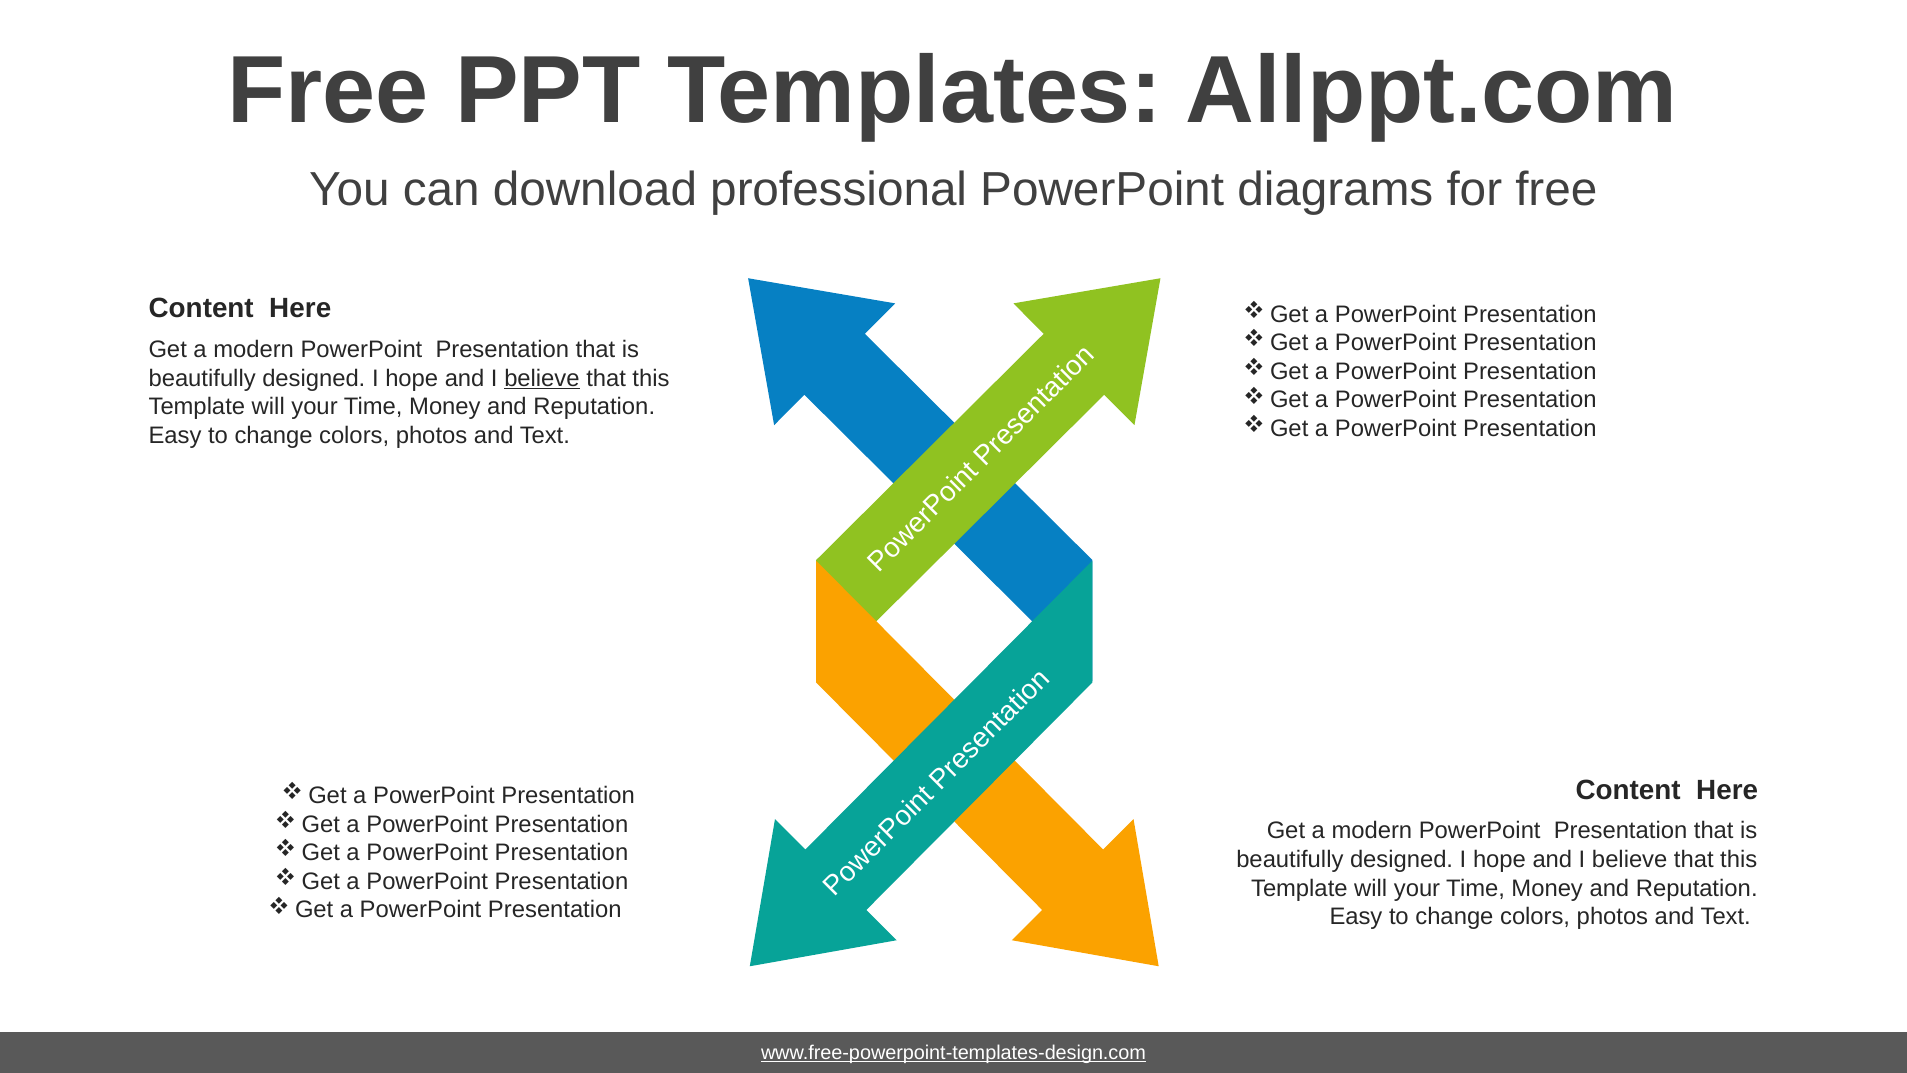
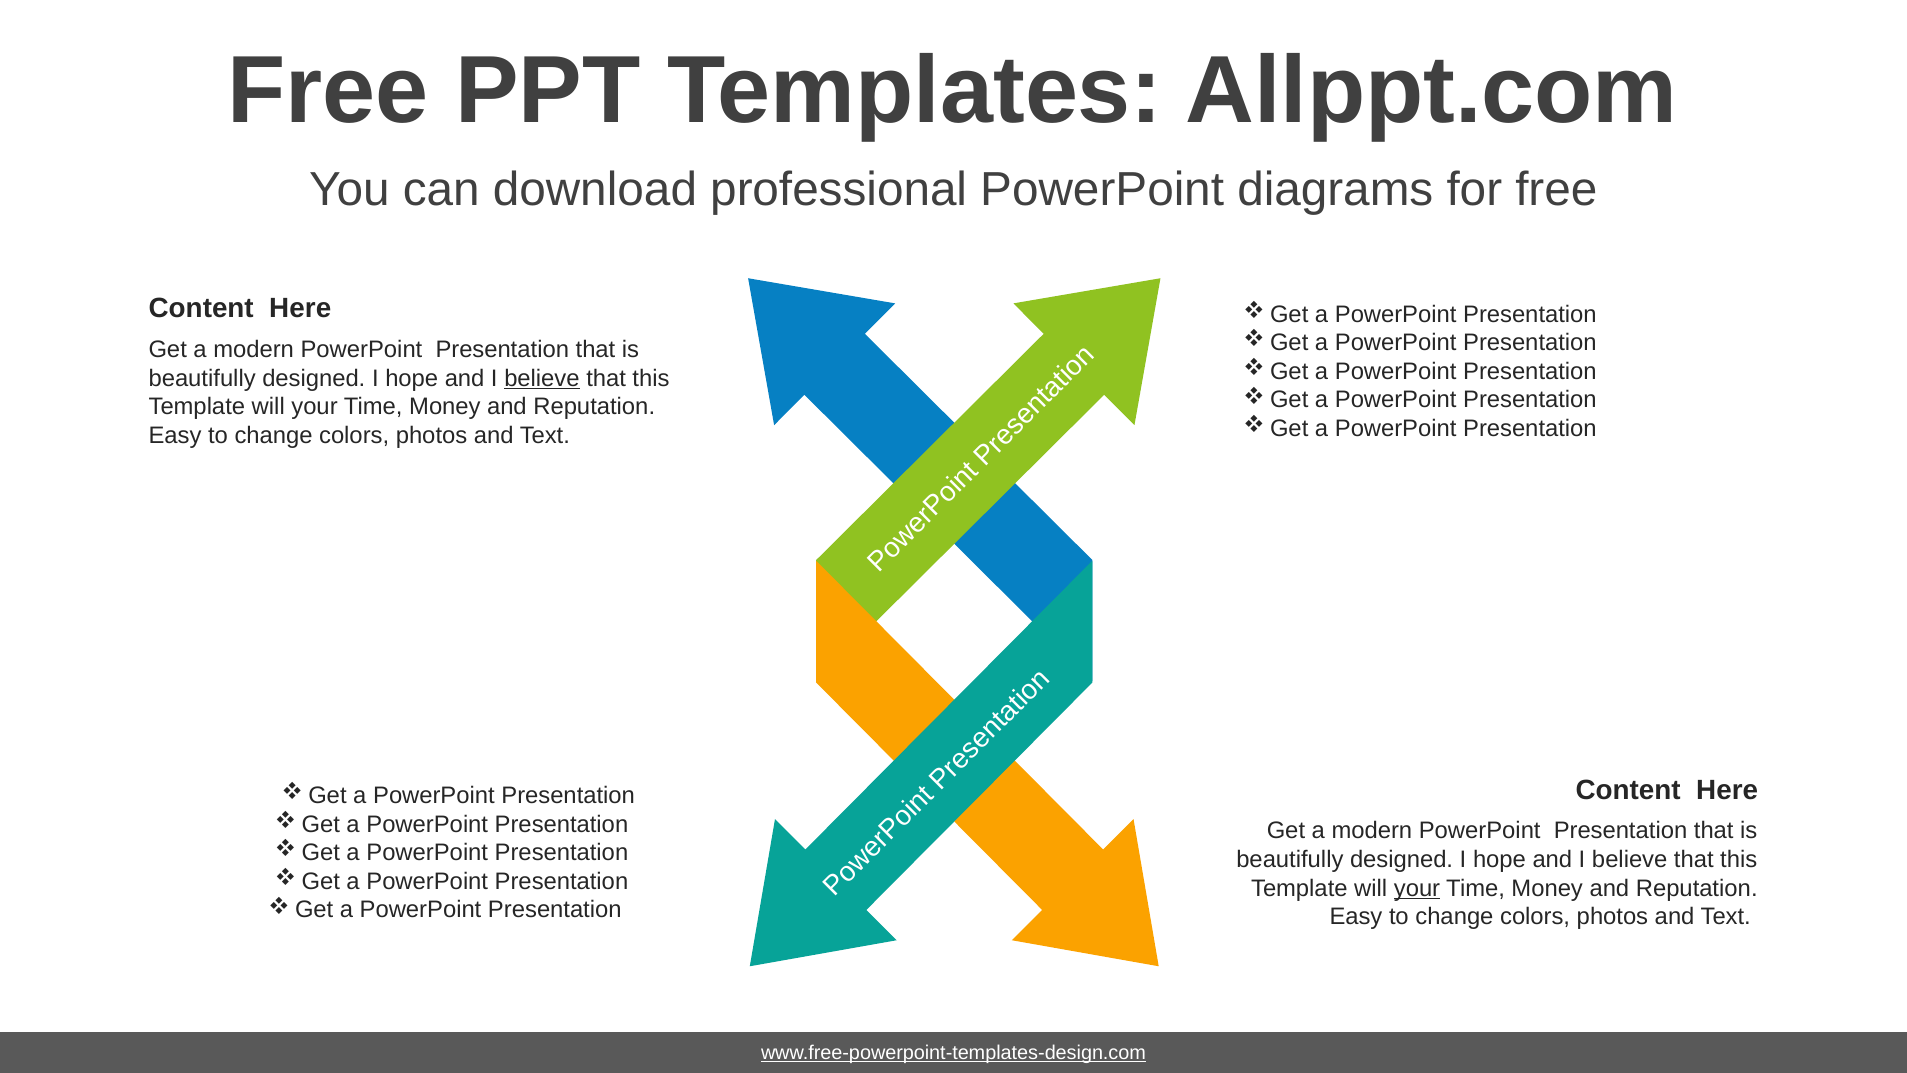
your at (1417, 888) underline: none -> present
